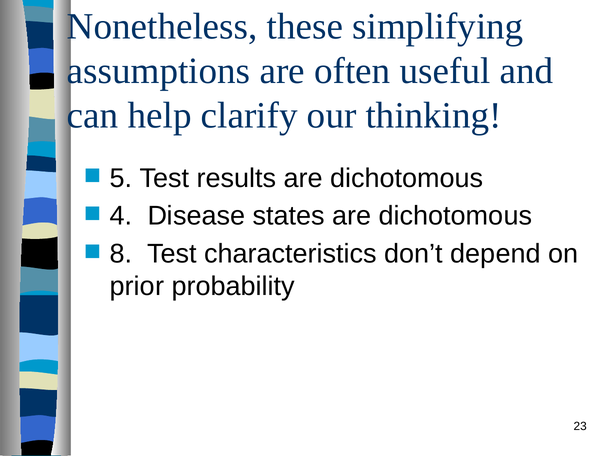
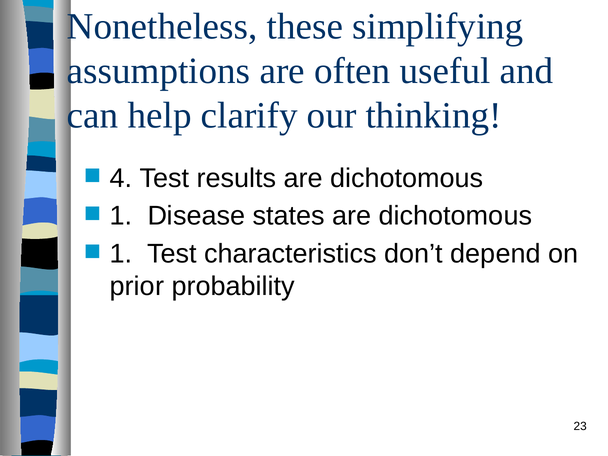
5: 5 -> 4
4 at (121, 216): 4 -> 1
8 at (121, 254): 8 -> 1
